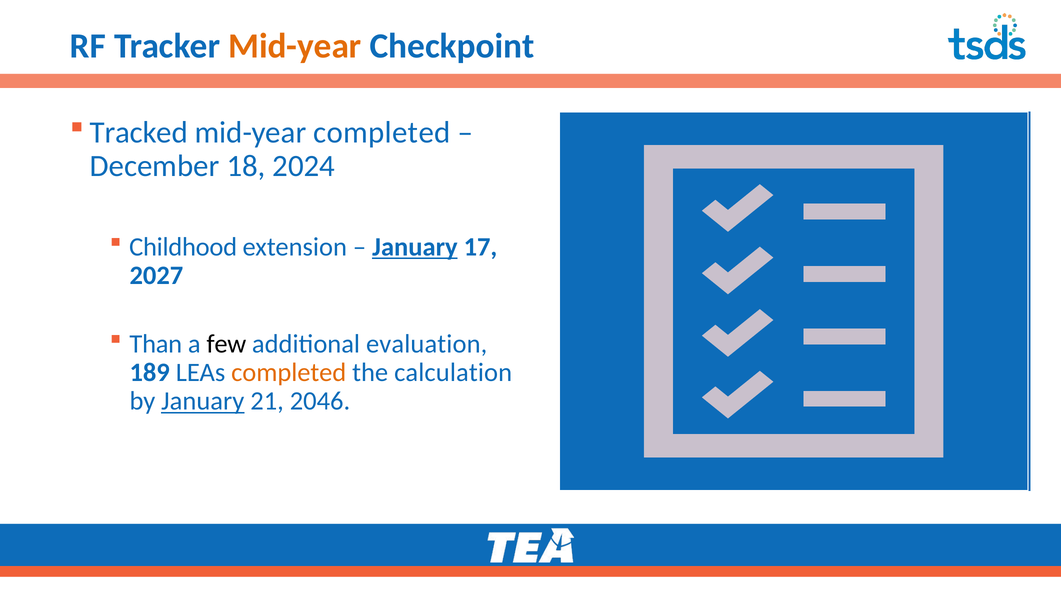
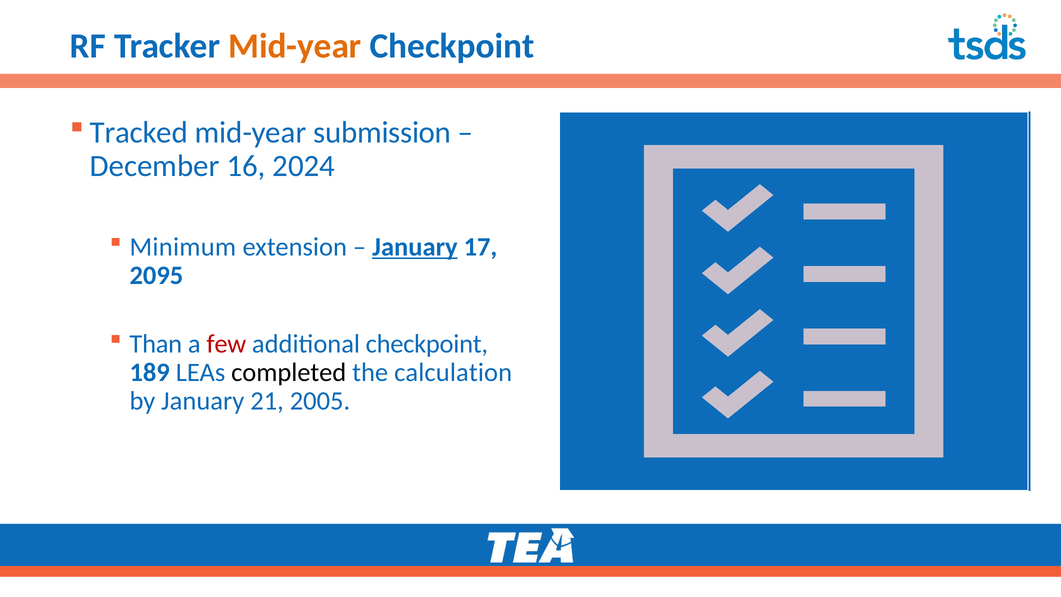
mid-year completed: completed -> submission
18: 18 -> 16
Childhood: Childhood -> Minimum
2027: 2027 -> 2095
few colour: black -> red
evaluation: evaluation -> checkpoint
completed at (289, 372) colour: orange -> black
January at (203, 401) underline: present -> none
2046: 2046 -> 2005
